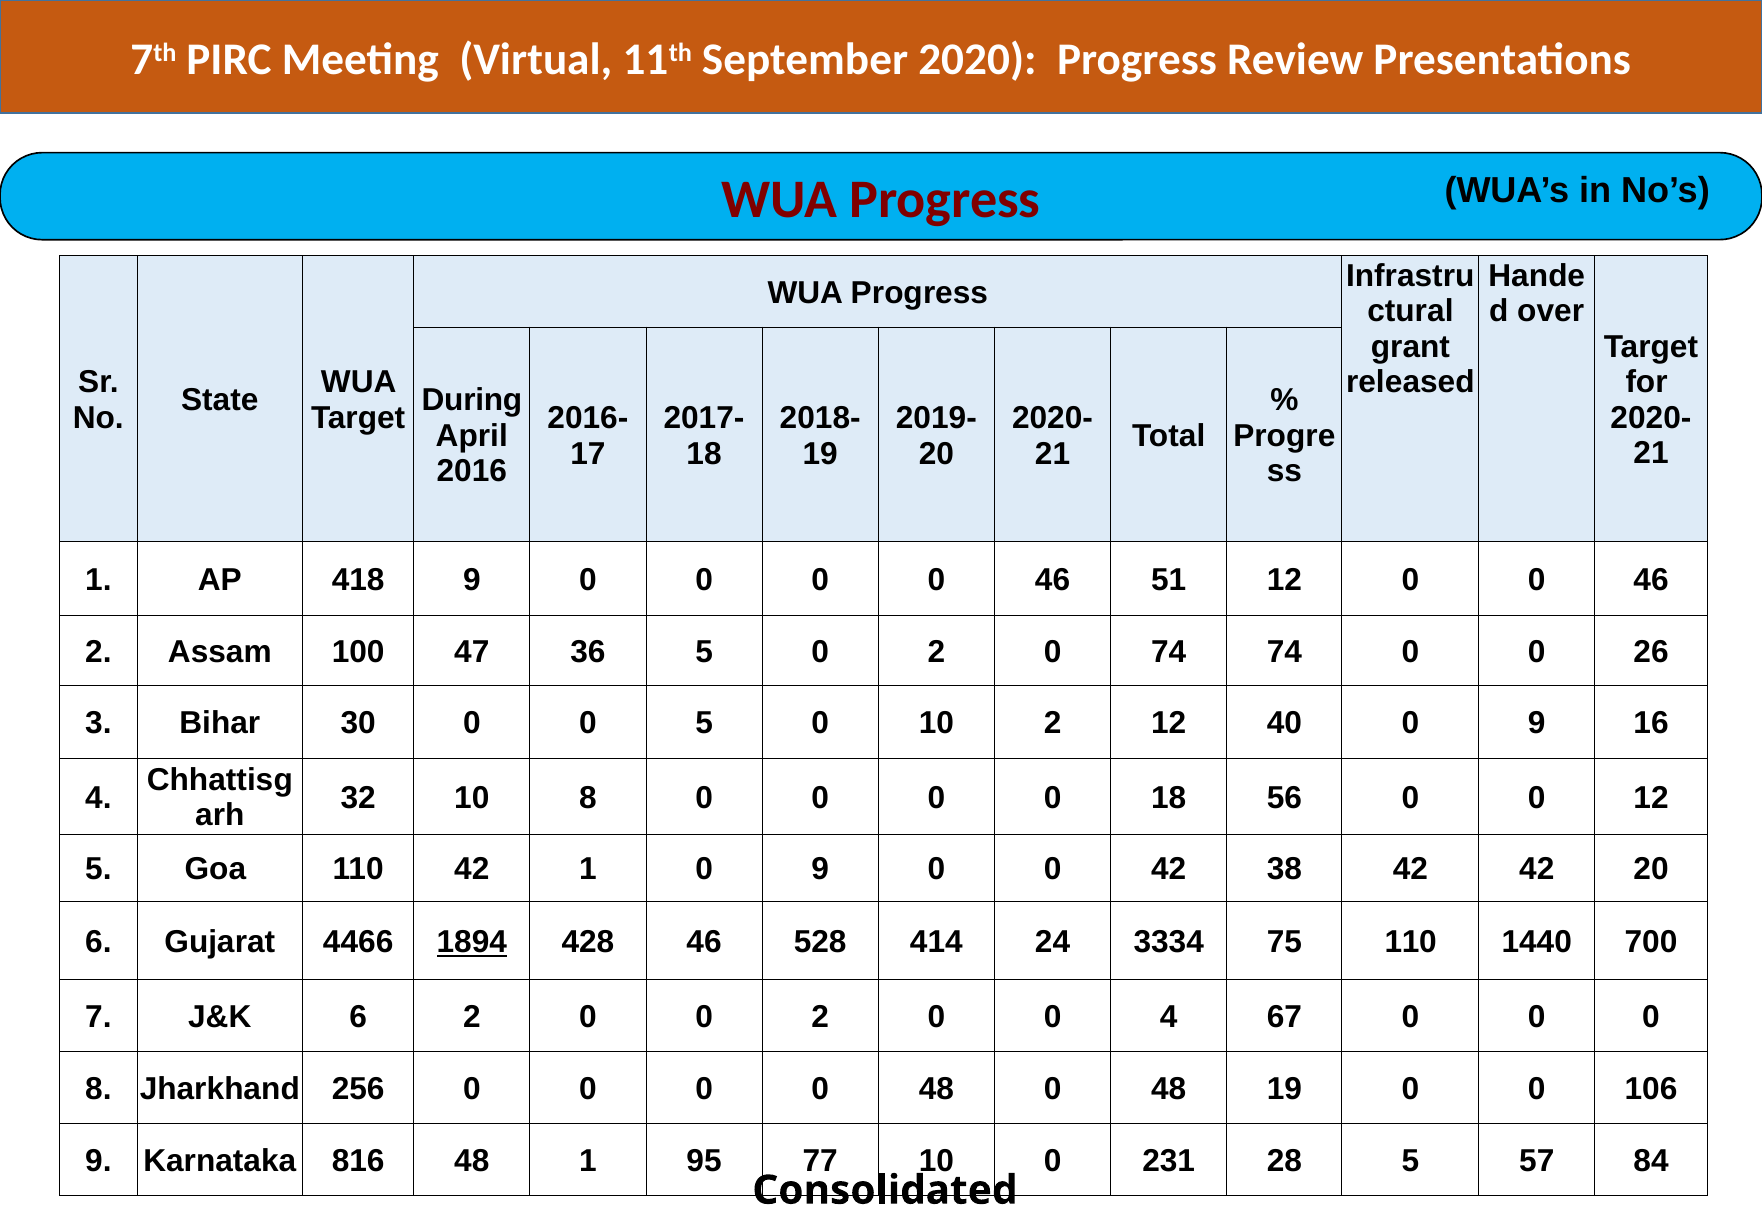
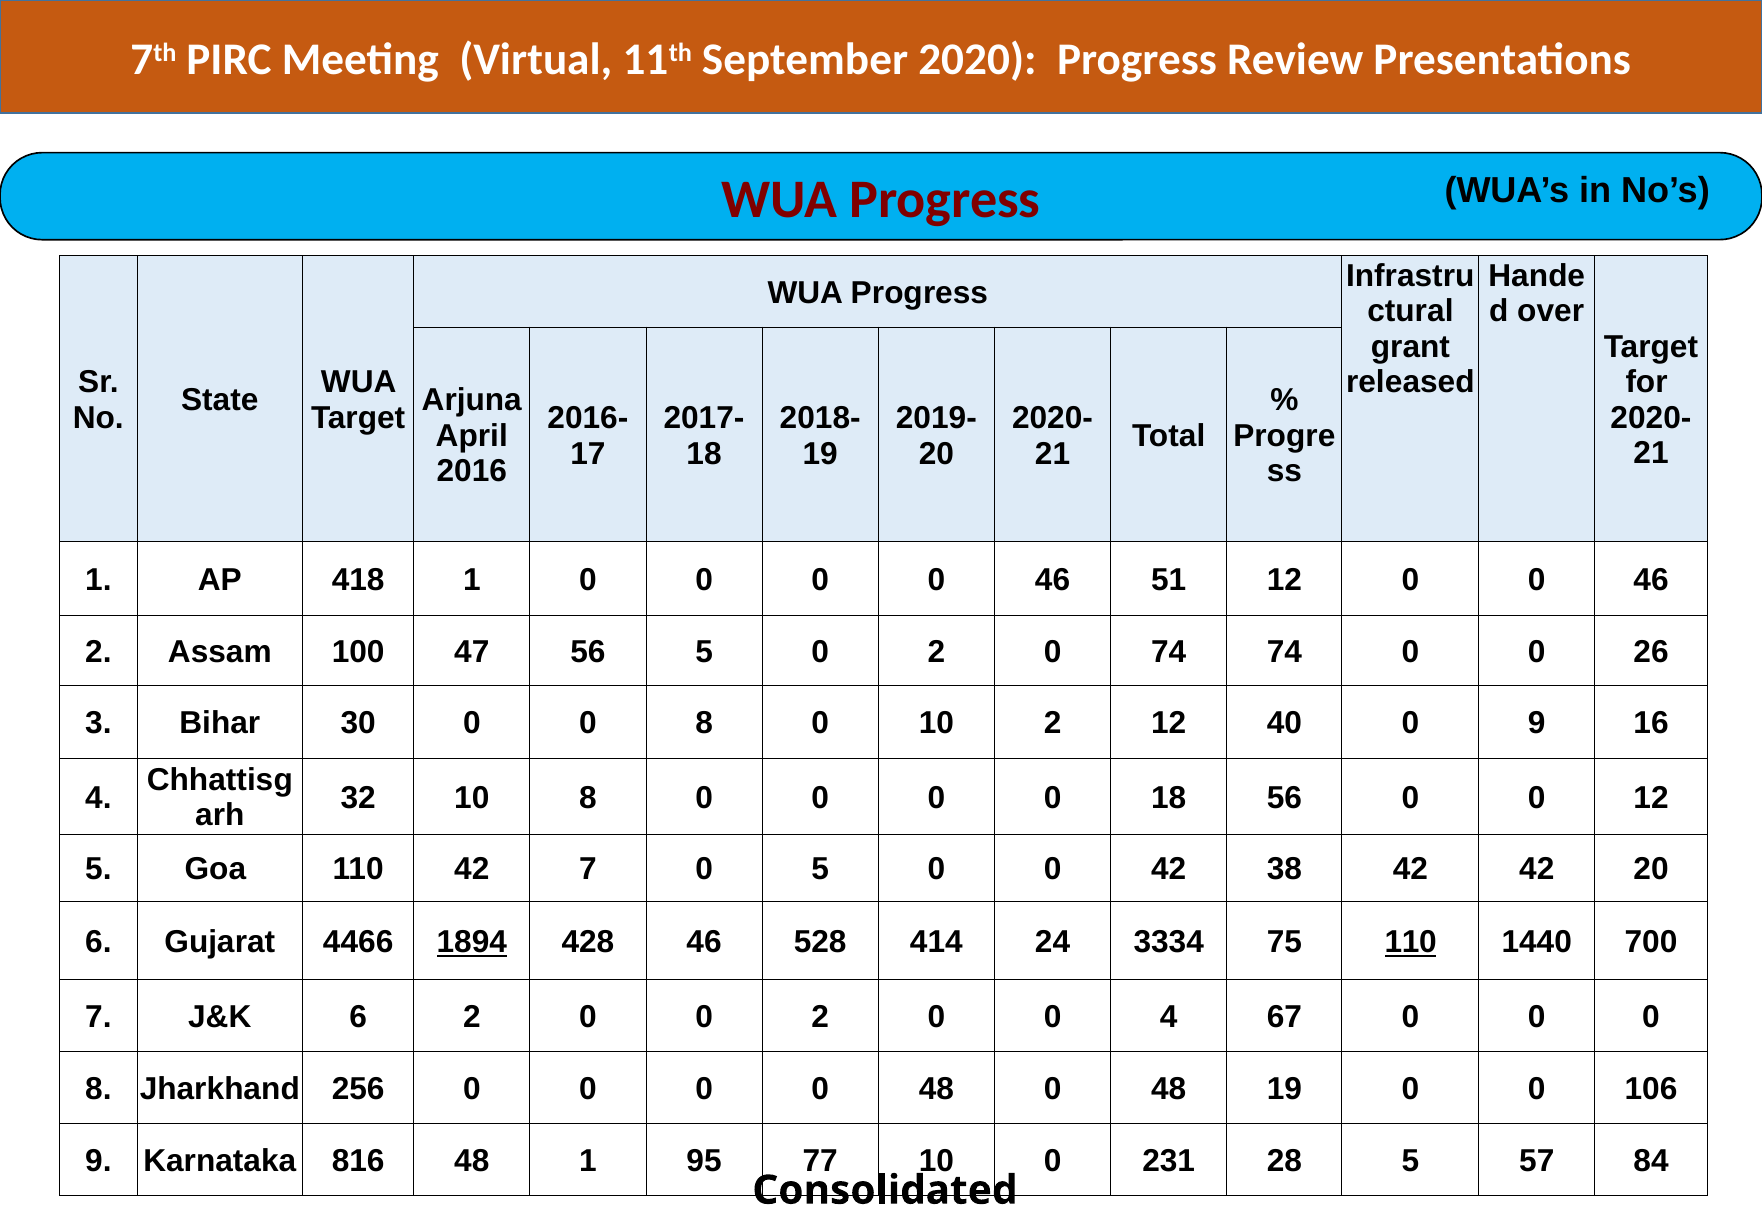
During: During -> Arjuna
418 9: 9 -> 1
47 36: 36 -> 56
30 0 0 5: 5 -> 8
42 1: 1 -> 7
9 at (820, 869): 9 -> 5
110 at (1411, 942) underline: none -> present
